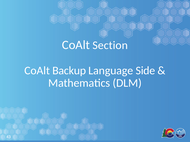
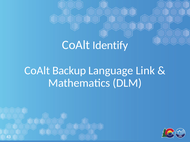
Section: Section -> Identify
Side: Side -> Link
